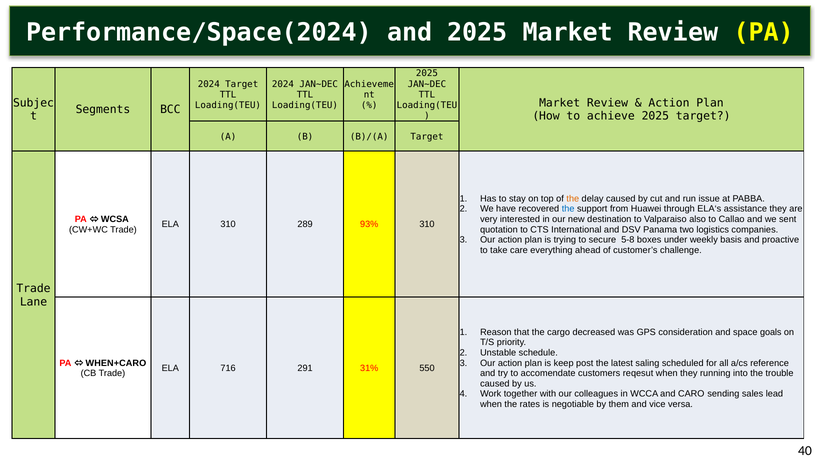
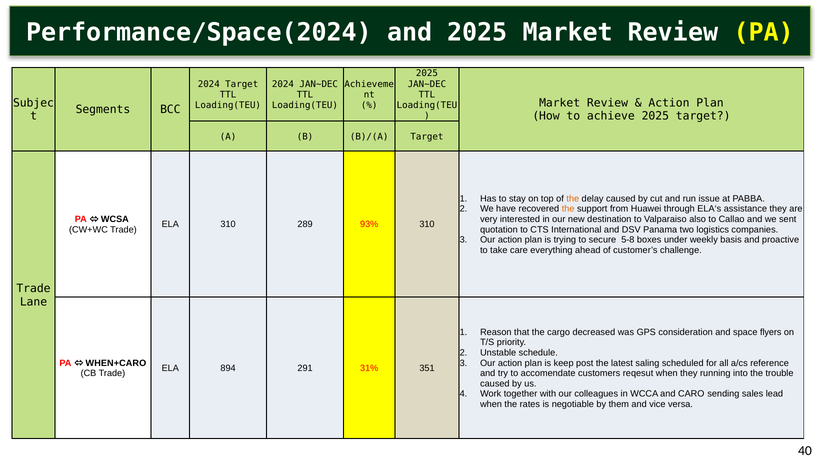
the at (568, 209) colour: blue -> orange
goals: goals -> flyers
716: 716 -> 894
550: 550 -> 351
